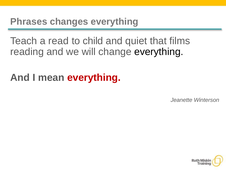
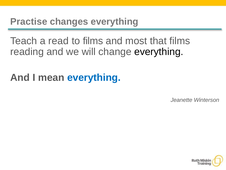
Phrases: Phrases -> Practise
to child: child -> films
quiet: quiet -> most
everything at (94, 77) colour: red -> blue
